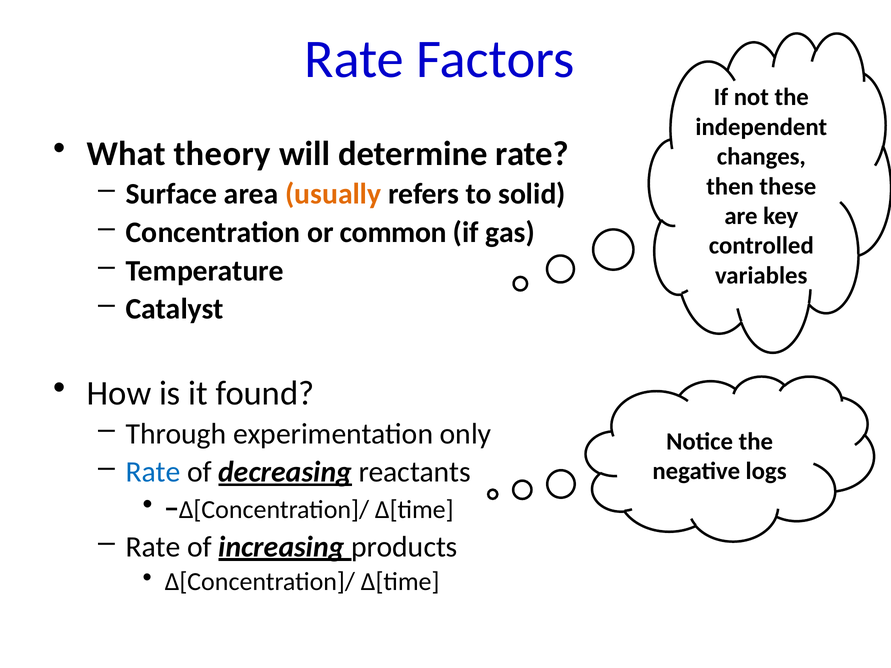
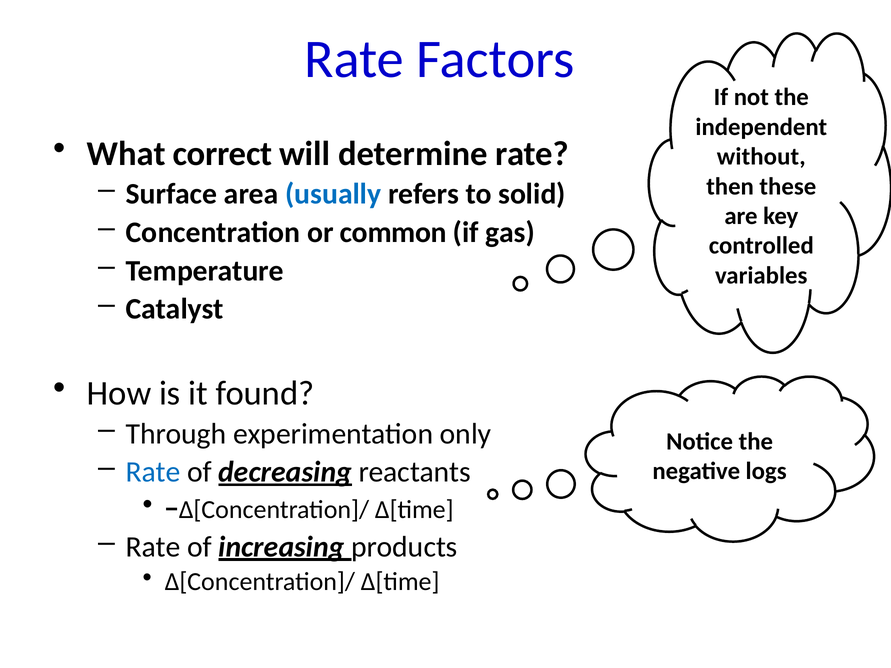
theory: theory -> correct
changes: changes -> without
usually colour: orange -> blue
